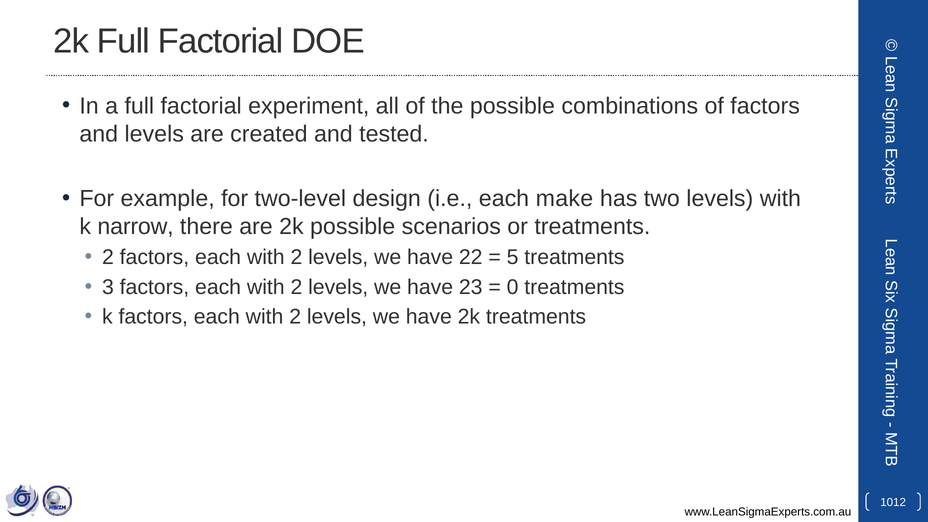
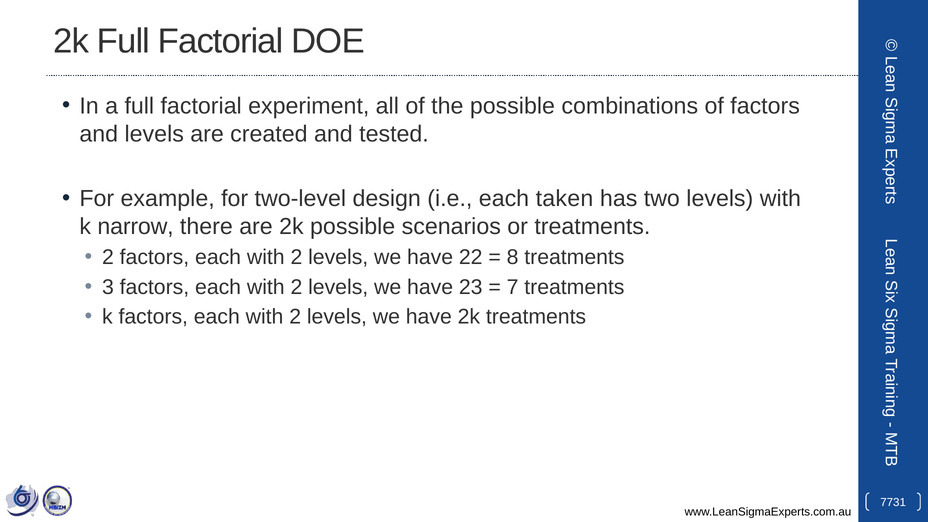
make: make -> taken
5: 5 -> 8
0: 0 -> 7
1012: 1012 -> 7731
